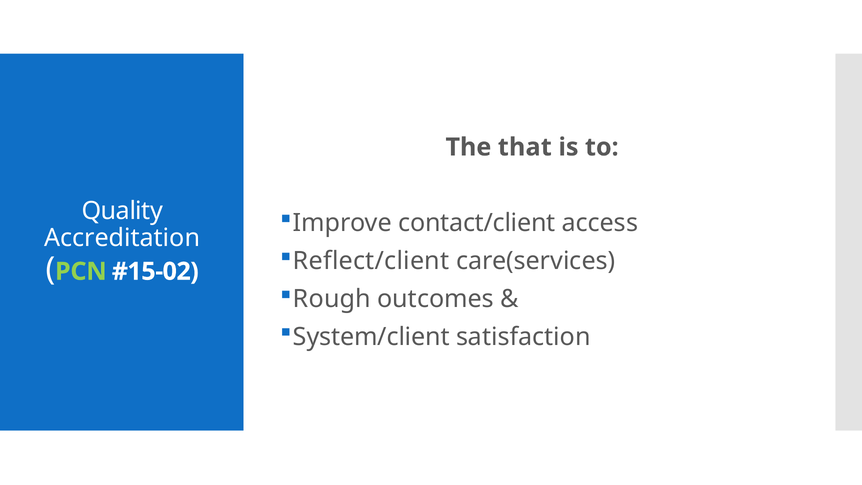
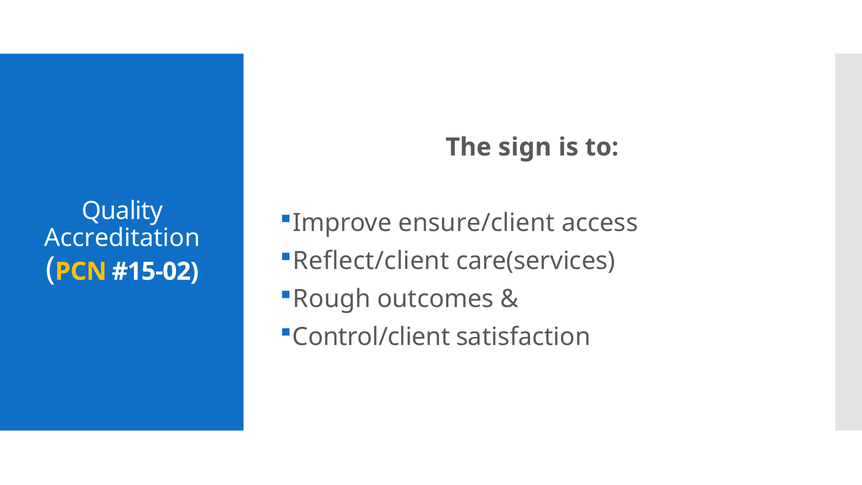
that: that -> sign
contact/client: contact/client -> ensure/client
PCN colour: light green -> yellow
System/client: System/client -> Control/client
